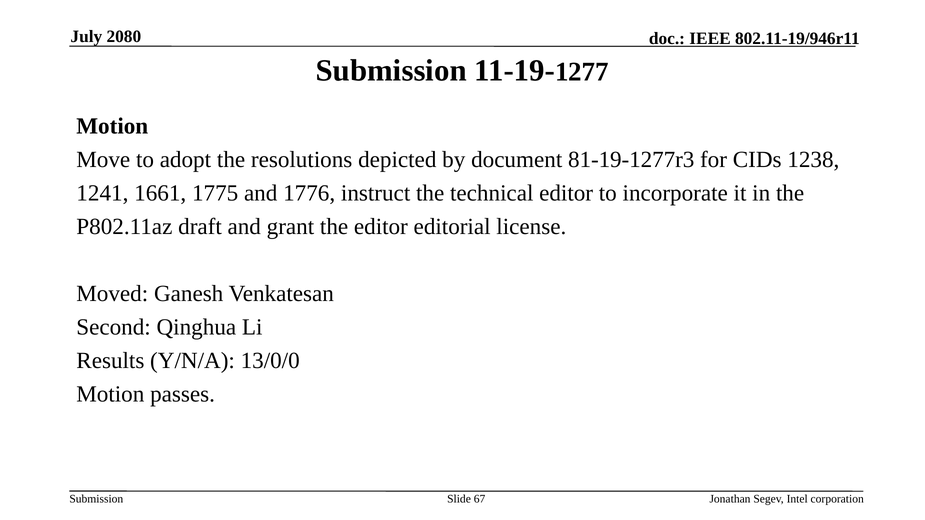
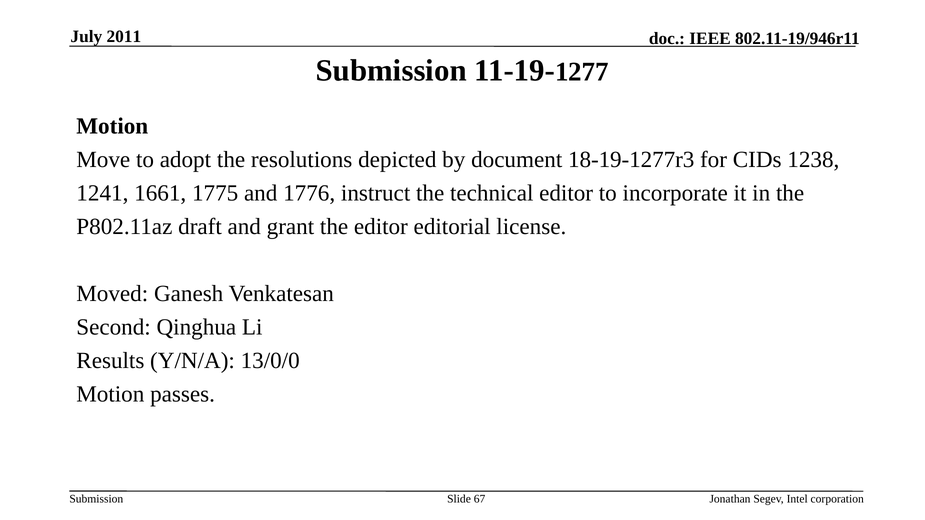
2080: 2080 -> 2011
81-19-1277r3: 81-19-1277r3 -> 18-19-1277r3
